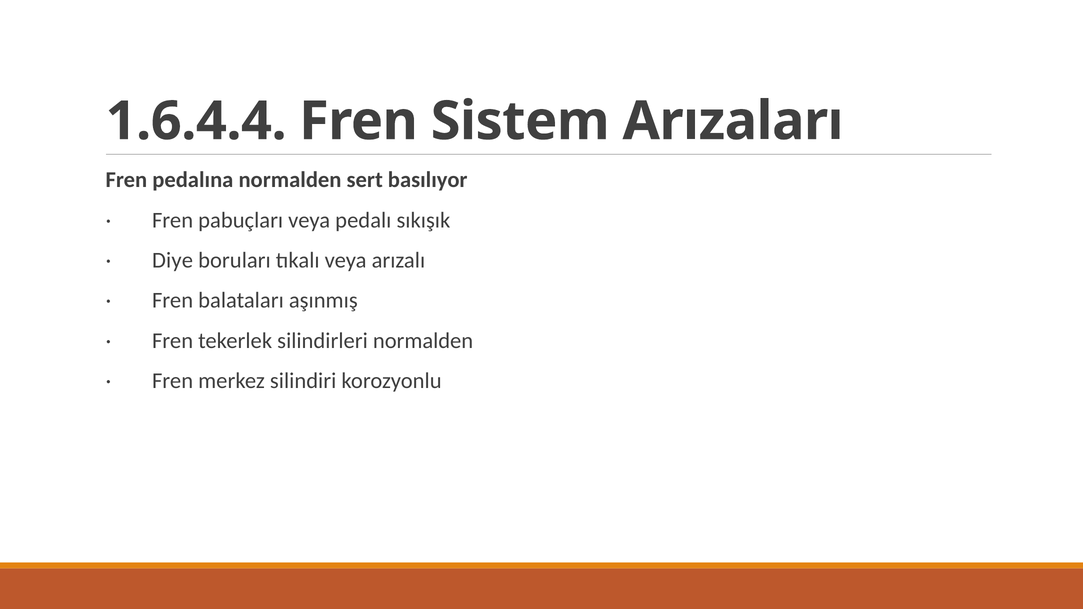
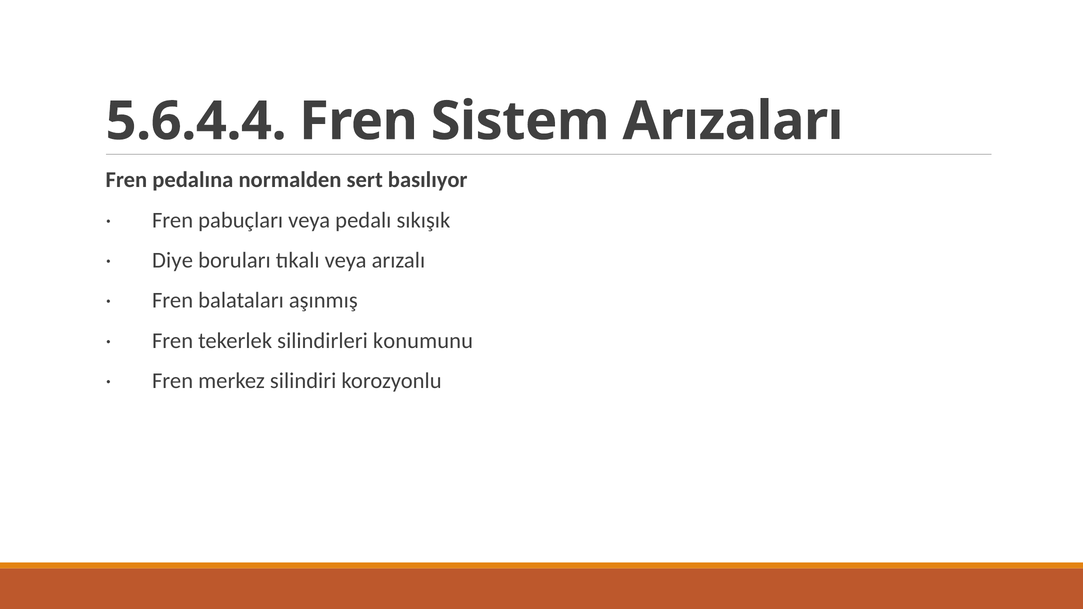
1.6.4.4: 1.6.4.4 -> 5.6.4.4
silindirleri normalden: normalden -> konumunu
